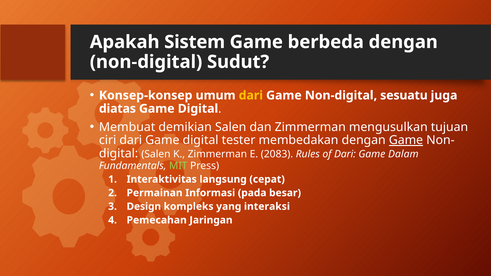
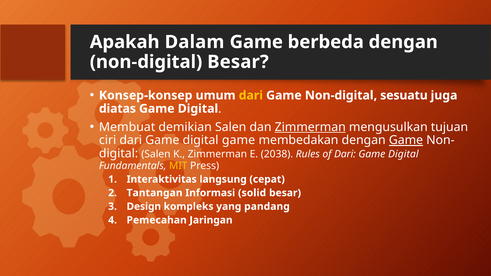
Sistem: Sistem -> Dalam
non-digital Sudut: Sudut -> Besar
Zimmerman at (310, 127) underline: none -> present
digital tester: tester -> game
2083: 2083 -> 2038
Dalam at (403, 154): Dalam -> Digital
MIT colour: light green -> yellow
Permainan: Permainan -> Tantangan
pada: pada -> solid
interaksi: interaksi -> pandang
